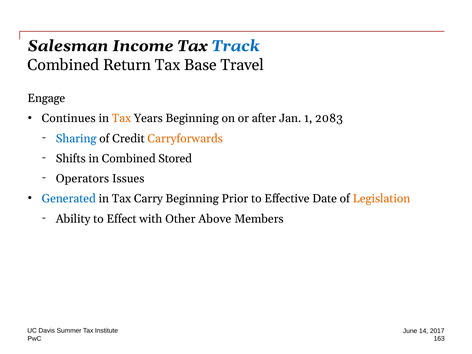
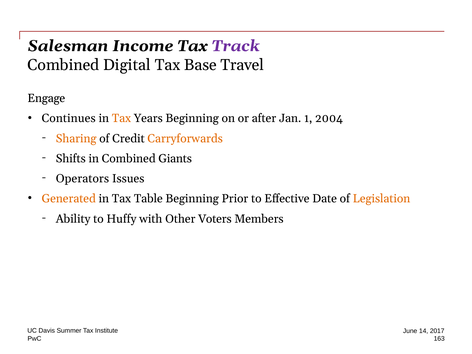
Track colour: blue -> purple
Return: Return -> Digital
2083: 2083 -> 2004
Sharing colour: blue -> orange
Stored: Stored -> Giants
Generated colour: blue -> orange
Carry: Carry -> Table
Effect: Effect -> Huffy
Above: Above -> Voters
